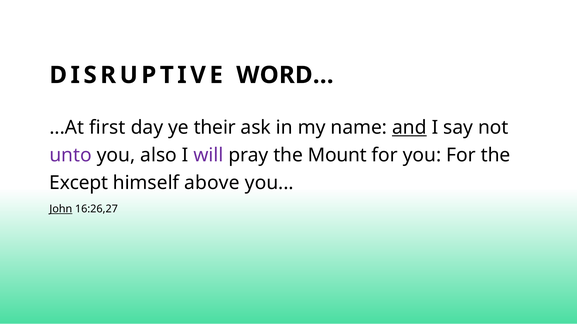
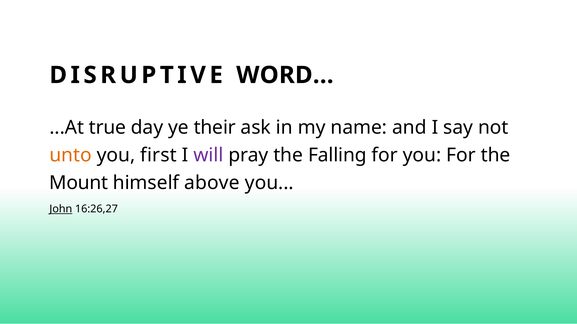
first: first -> true
and underline: present -> none
unto colour: purple -> orange
also: also -> first
Mount: Mount -> Falling
Except: Except -> Mount
